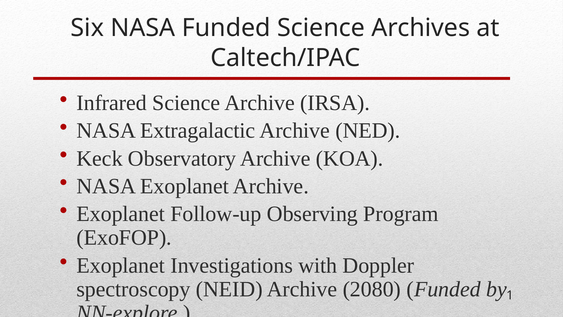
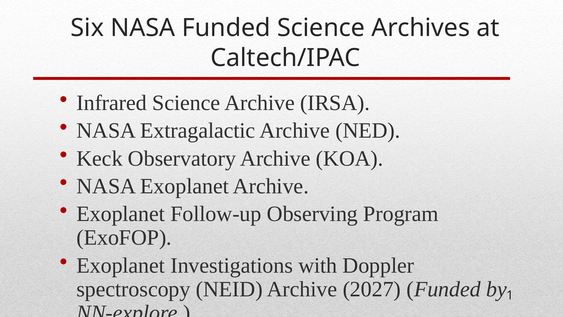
2080: 2080 -> 2027
